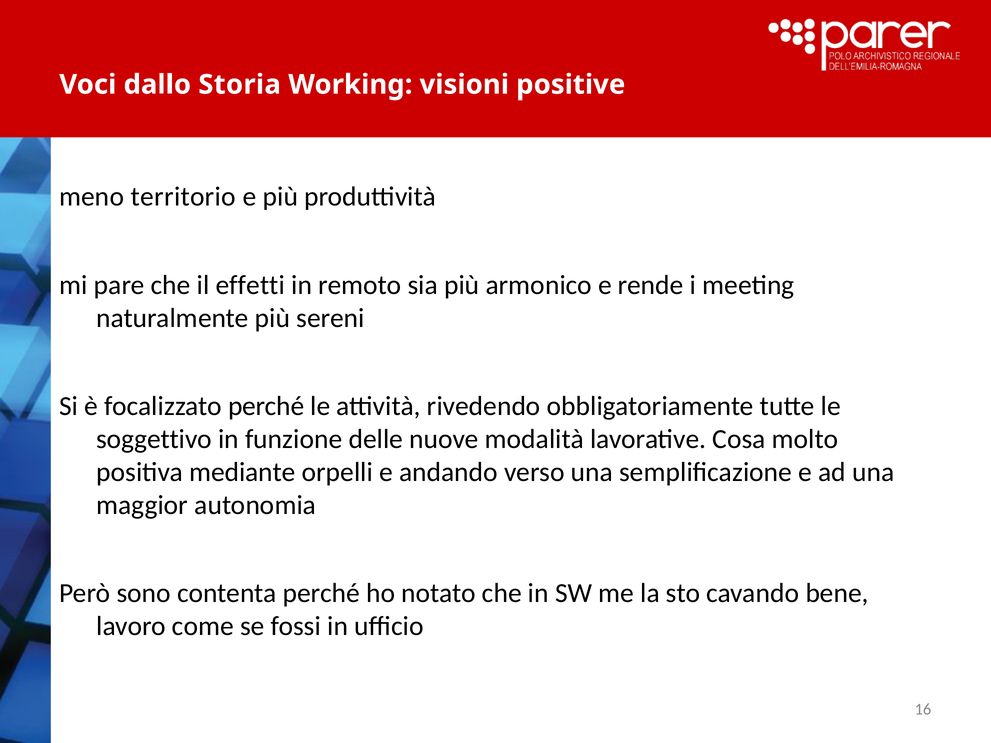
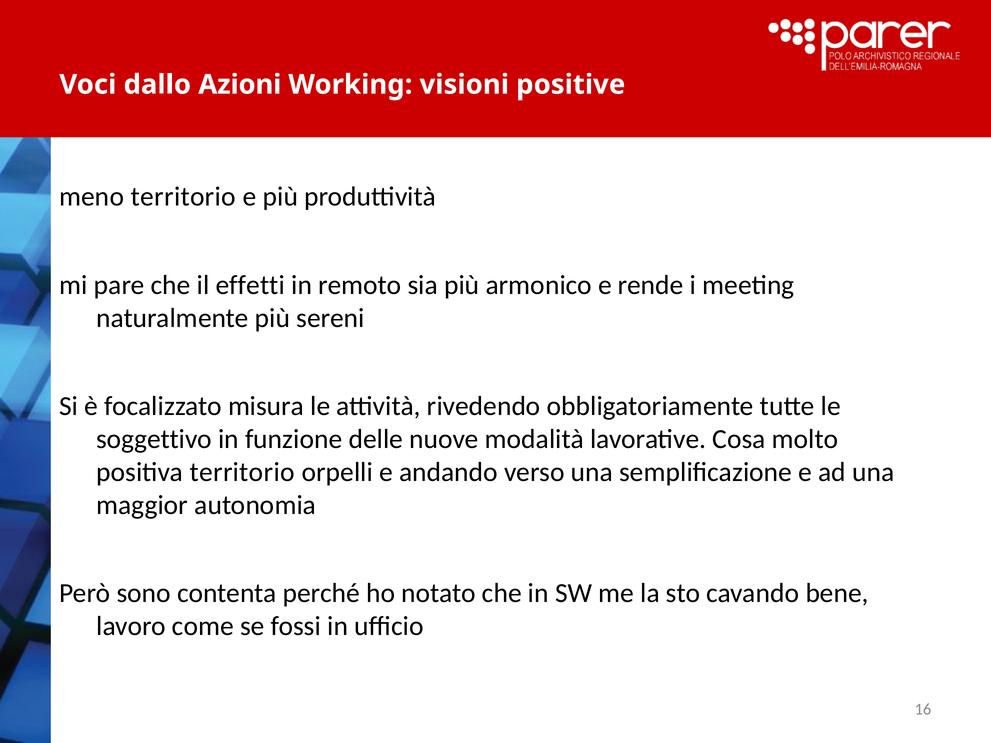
Storia: Storia -> Azioni
focalizzato perché: perché -> misura
positiva mediante: mediante -> territorio
